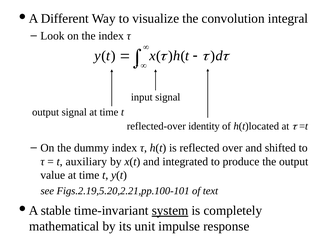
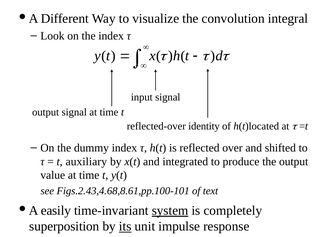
Figs.2.19,5.20,2.21,pp.100-101: Figs.2.19,5.20,2.21,pp.100-101 -> Figs.2.43,4.68,8.61,pp.100-101
stable: stable -> easily
mathematical: mathematical -> superposition
its underline: none -> present
